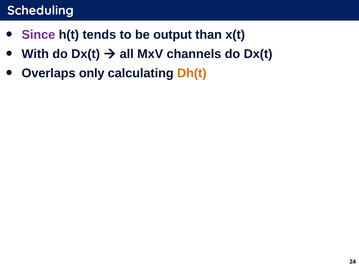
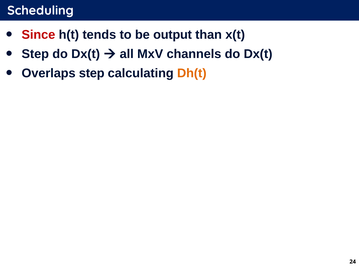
Since colour: purple -> red
With at (35, 54): With -> Step
Overlaps only: only -> step
